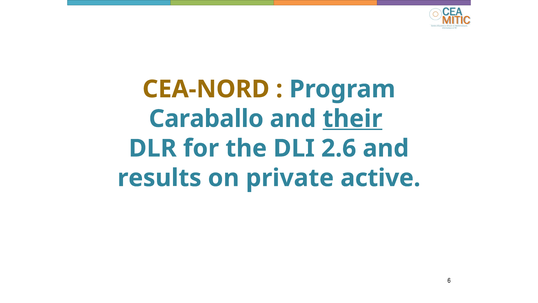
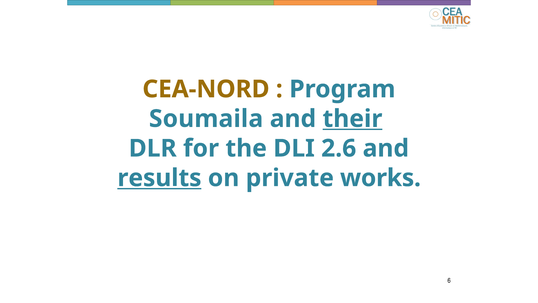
Caraballo: Caraballo -> Soumaila
results underline: none -> present
active: active -> works
